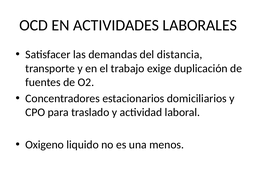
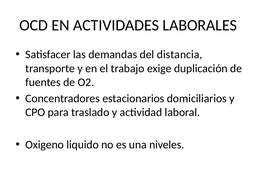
menos: menos -> niveles
